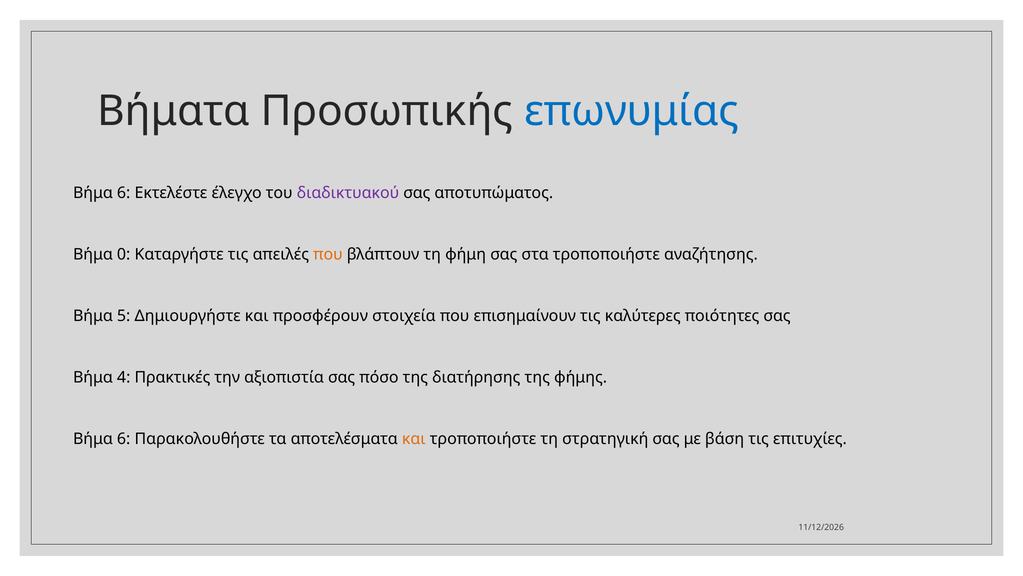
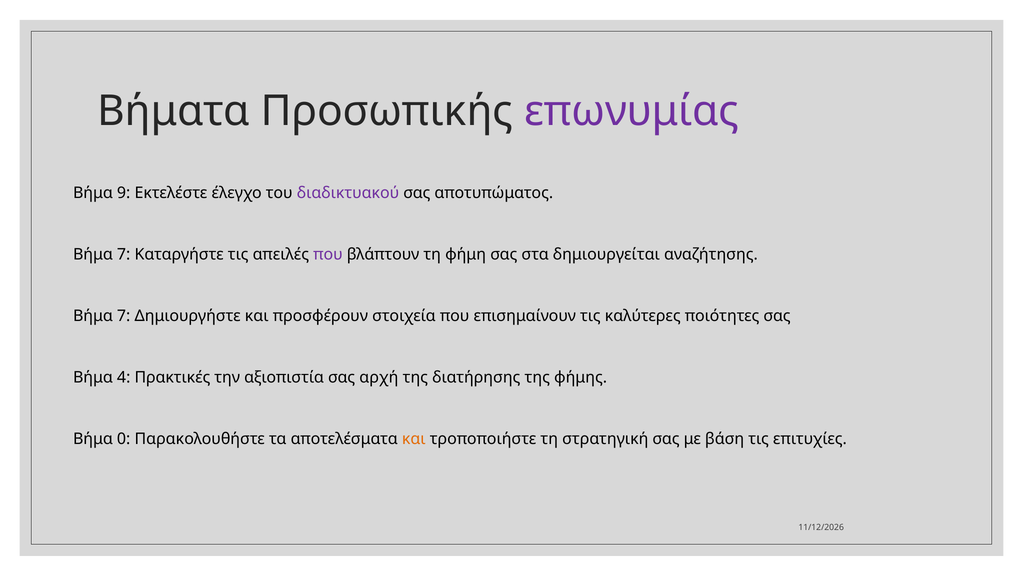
επωνυμίας colour: blue -> purple
6 at (124, 193): 6 -> 9
0 at (124, 254): 0 -> 7
που at (328, 254) colour: orange -> purple
στα τροποποιήστε: τροποποιήστε -> δημιουργείται
5 at (124, 316): 5 -> 7
πόσο: πόσο -> αρχή
6 at (124, 438): 6 -> 0
